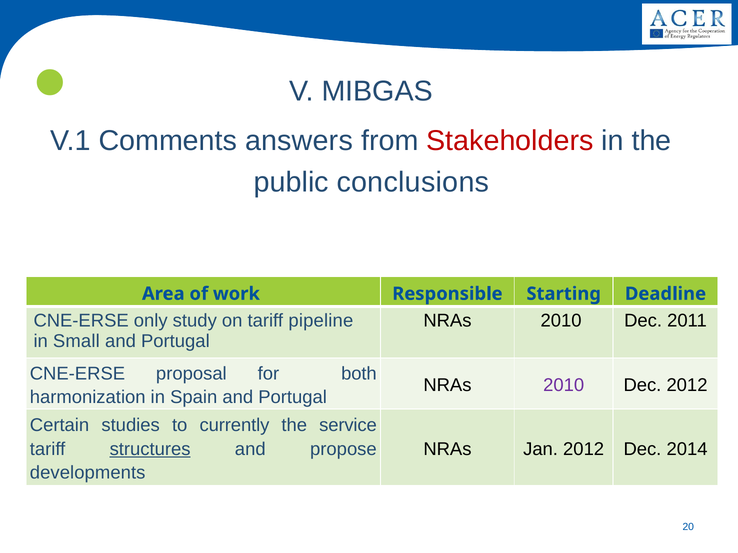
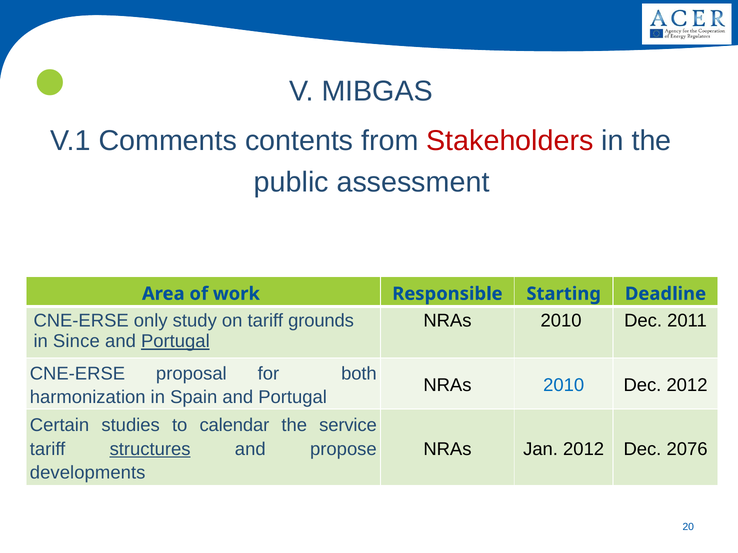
answers: answers -> contents
conclusions: conclusions -> assessment
pipeline: pipeline -> grounds
Small: Small -> Since
Portugal at (175, 342) underline: none -> present
2010 at (564, 386) colour: purple -> blue
currently: currently -> calendar
2014: 2014 -> 2076
